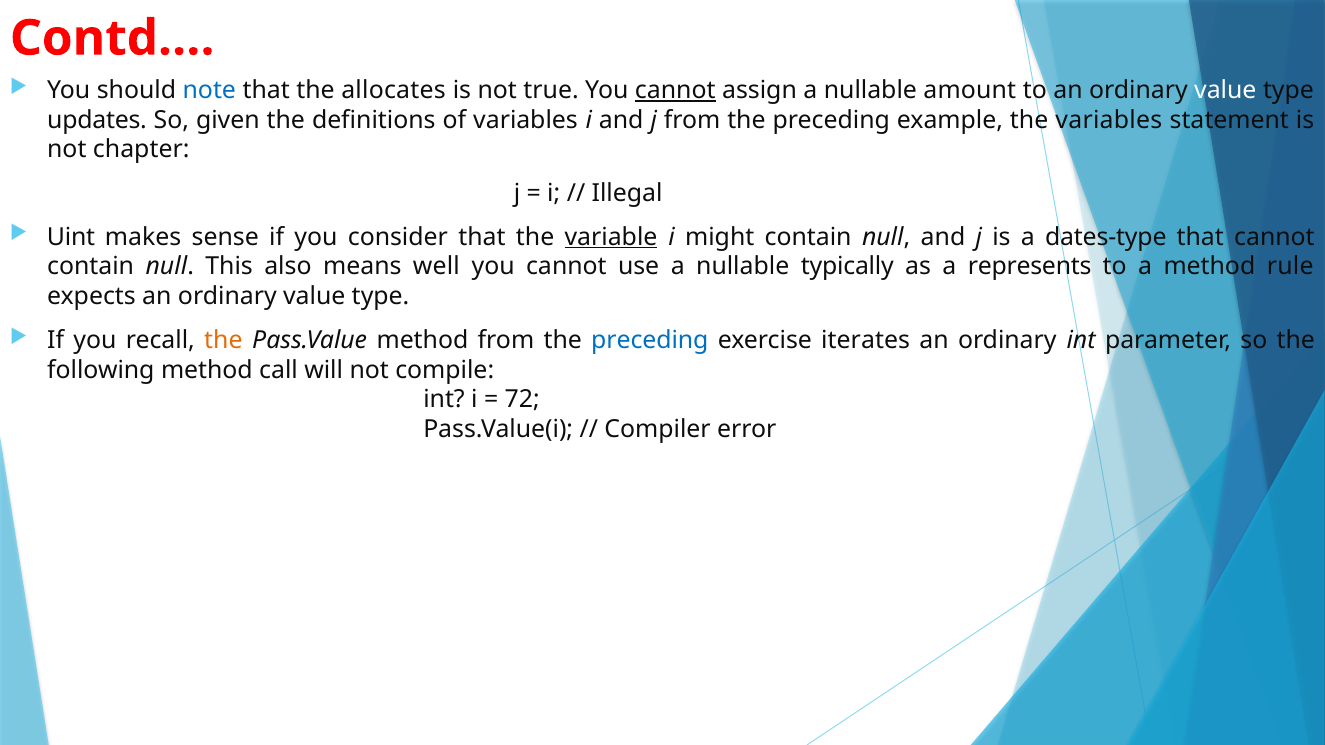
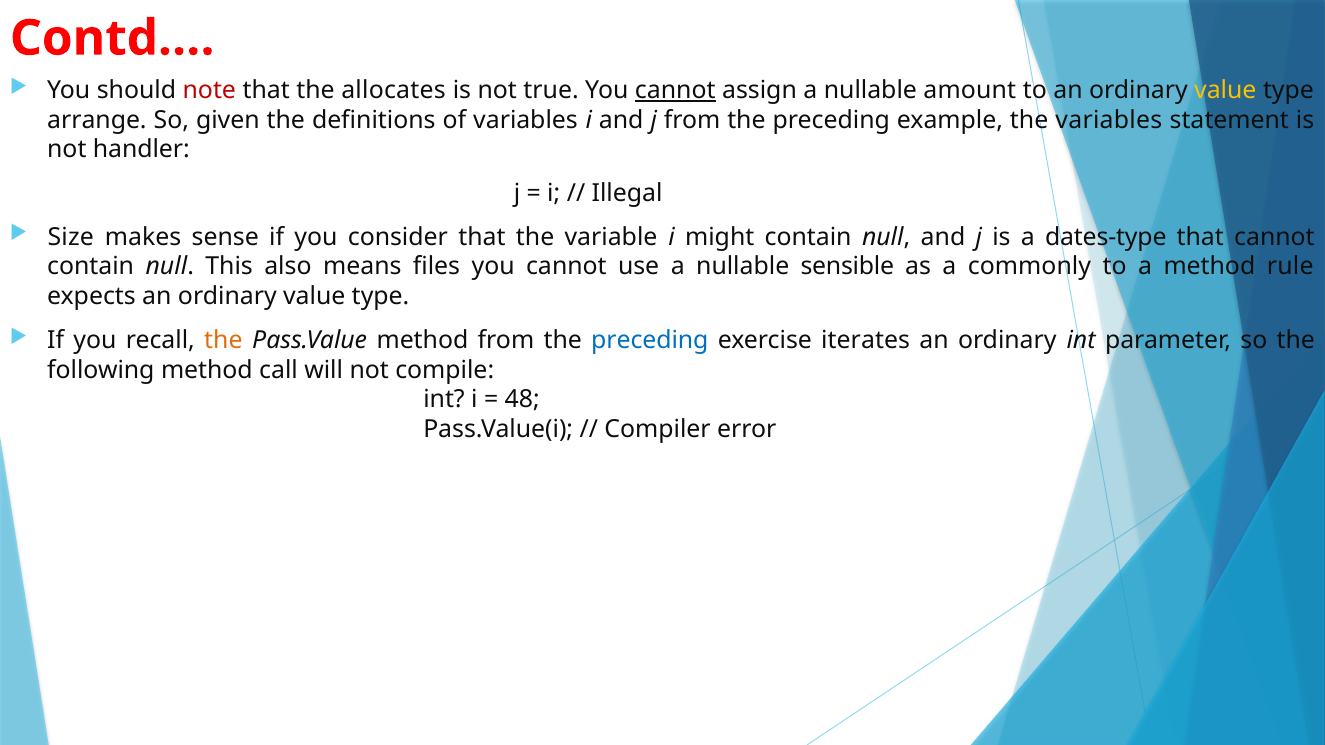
note colour: blue -> red
value at (1225, 90) colour: white -> yellow
updates: updates -> arrange
chapter: chapter -> handler
Uint: Uint -> Size
variable underline: present -> none
well: well -> files
typically: typically -> sensible
represents: represents -> commonly
72: 72 -> 48
